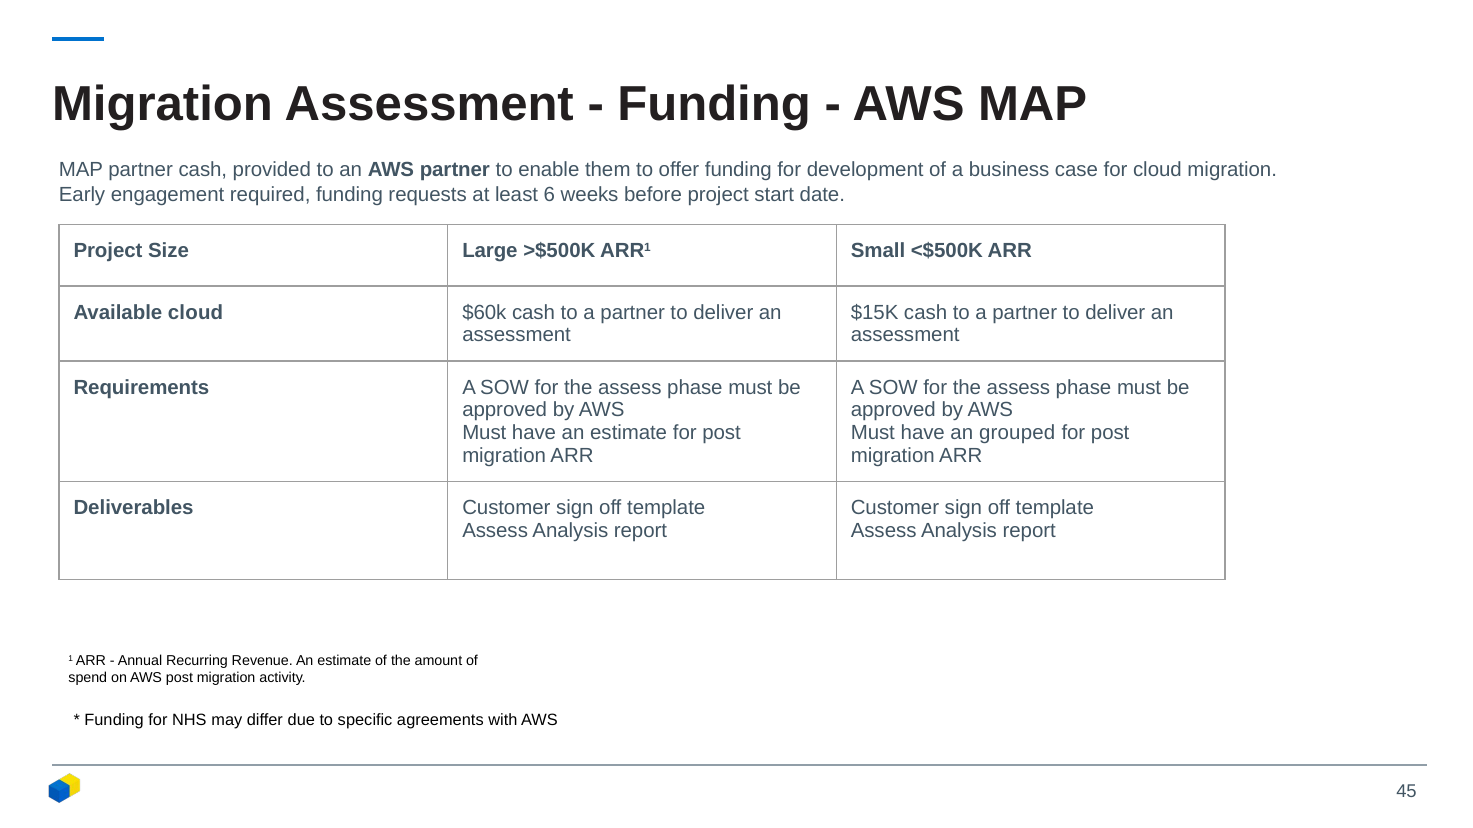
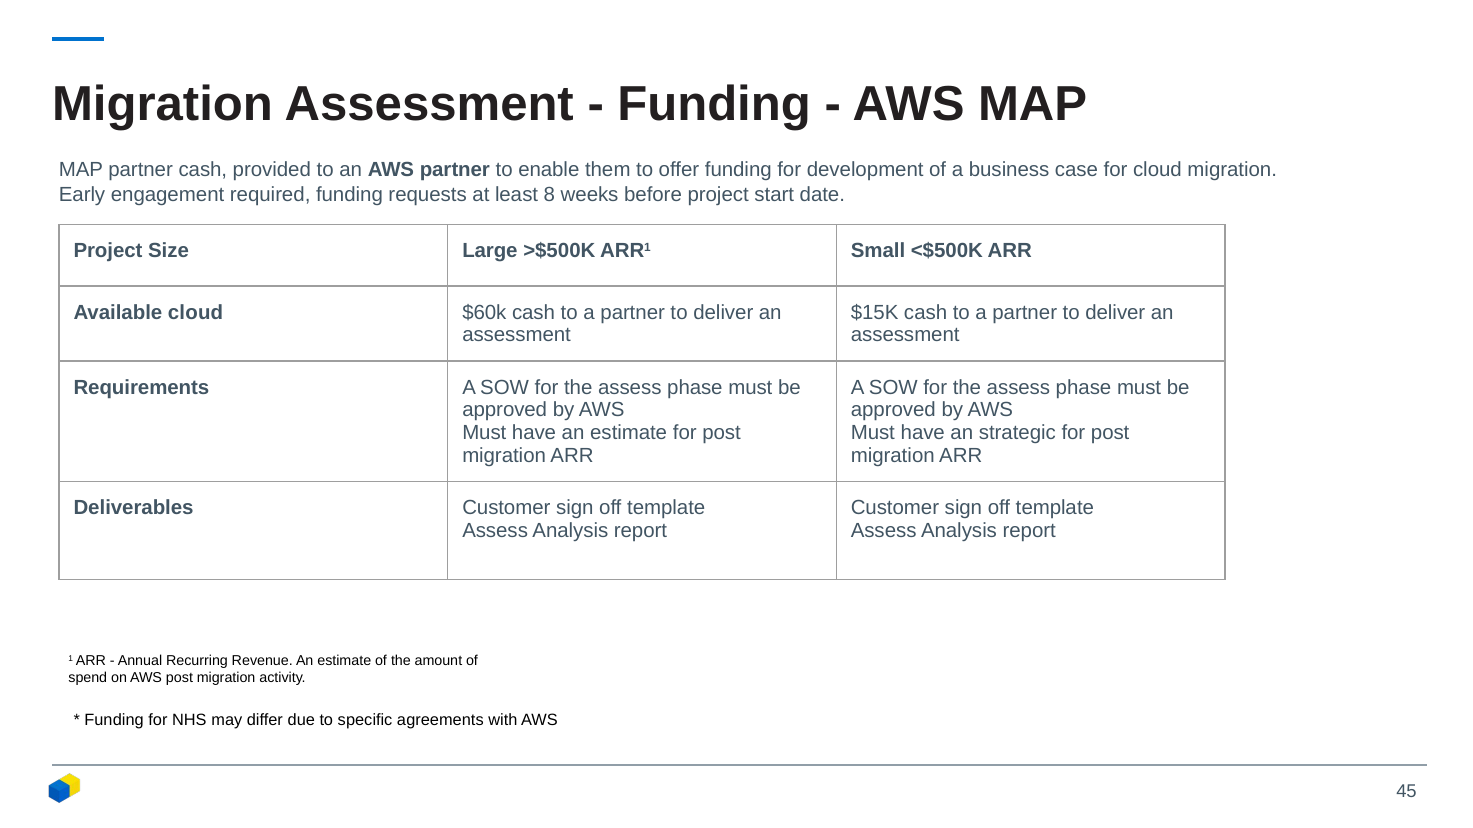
6: 6 -> 8
grouped: grouped -> strategic
